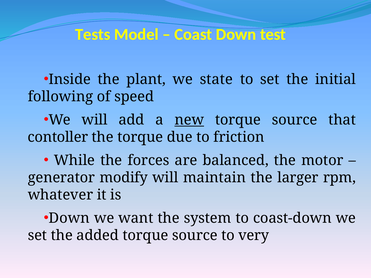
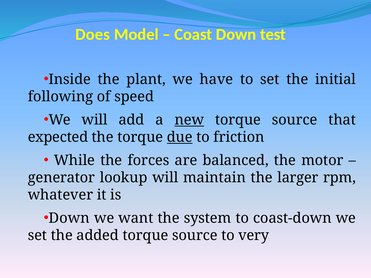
Tests: Tests -> Does
state: state -> have
contoller: contoller -> expected
due underline: none -> present
modify: modify -> lookup
